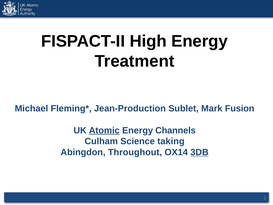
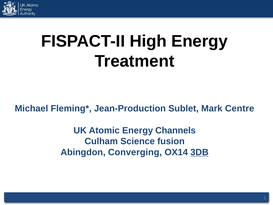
Fusion: Fusion -> Centre
Atomic underline: present -> none
taking: taking -> fusion
Throughout: Throughout -> Converging
